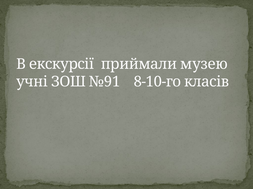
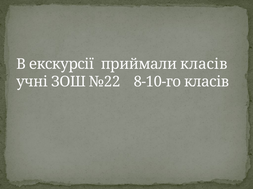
приймали музею: музею -> класів
№91: №91 -> №22
